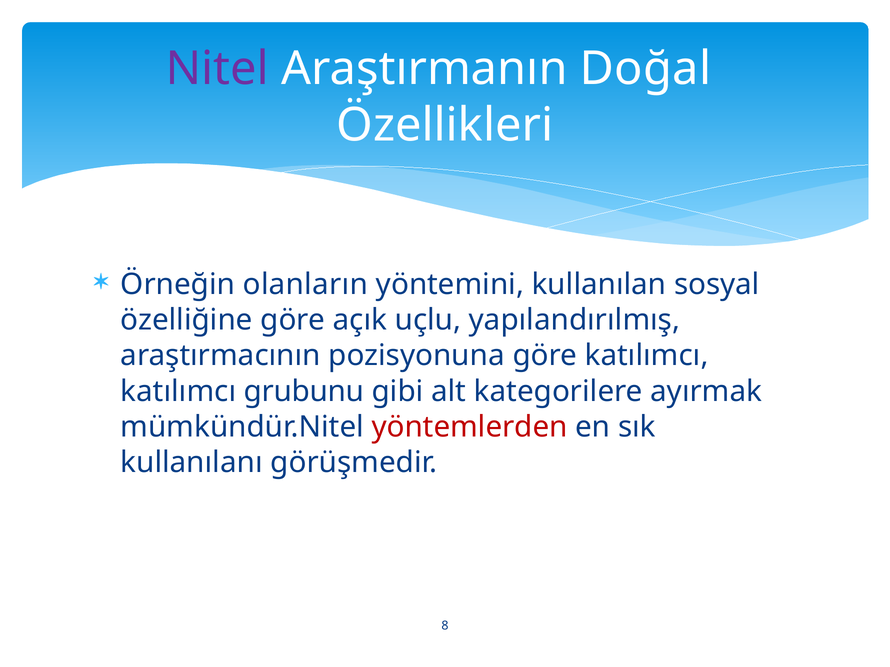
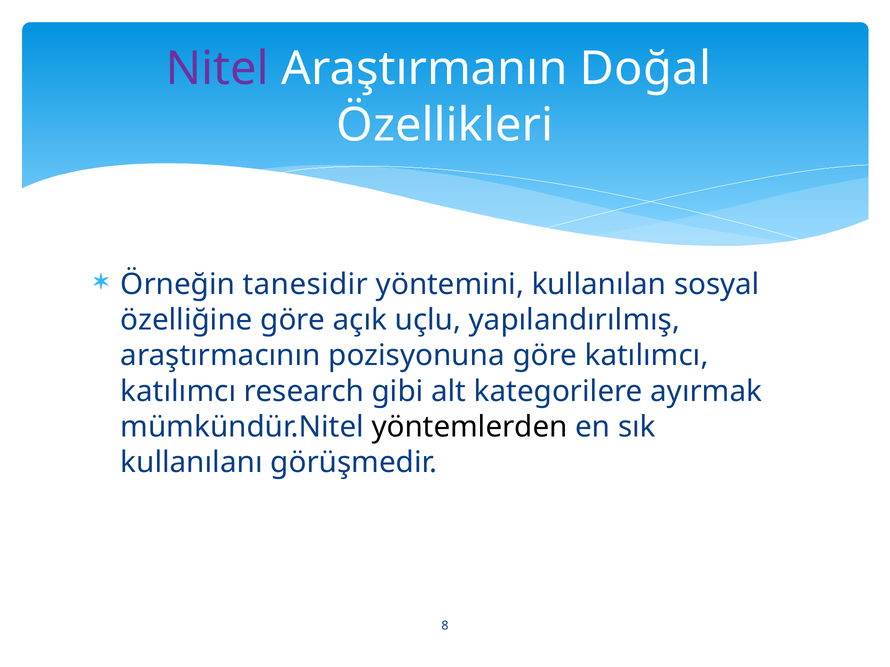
olanların: olanların -> tanesidir
grubunu: grubunu -> research
yöntemlerden colour: red -> black
